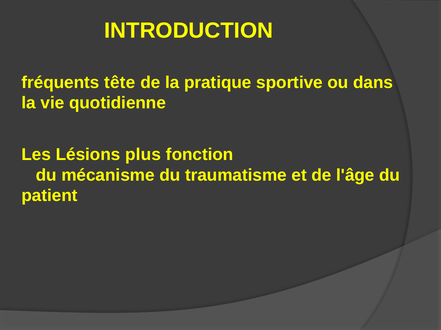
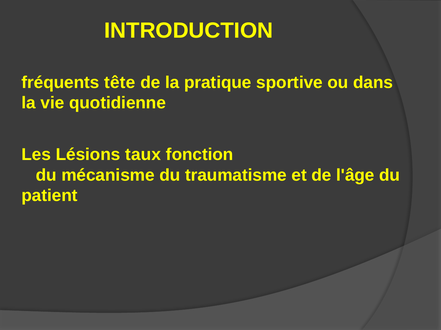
plus: plus -> taux
